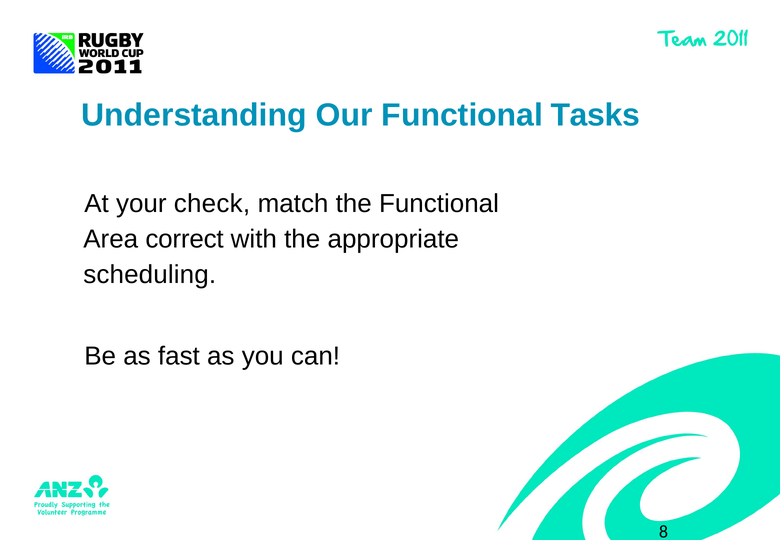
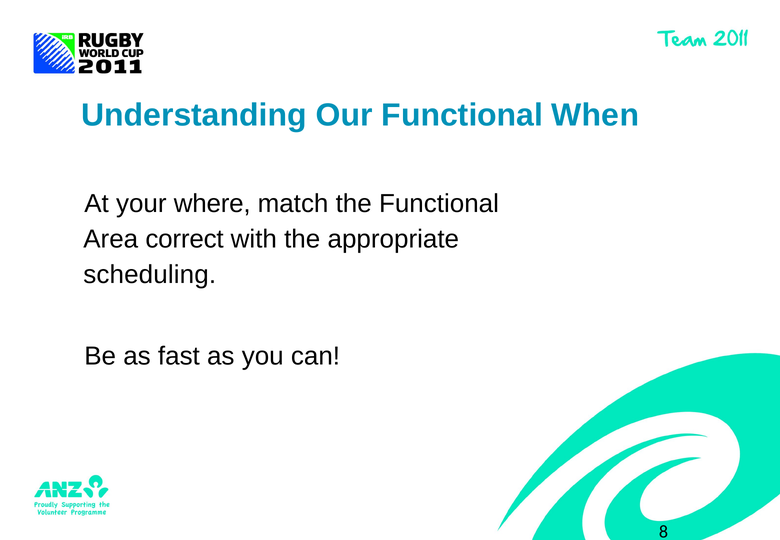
Tasks: Tasks -> When
check: check -> where
